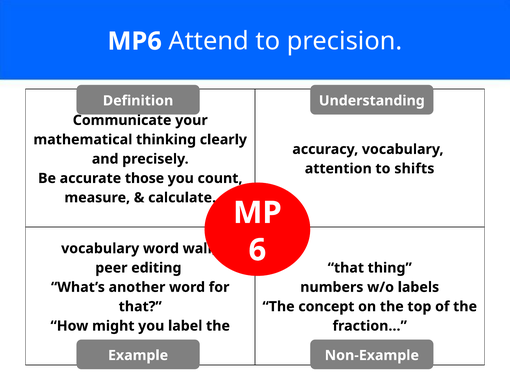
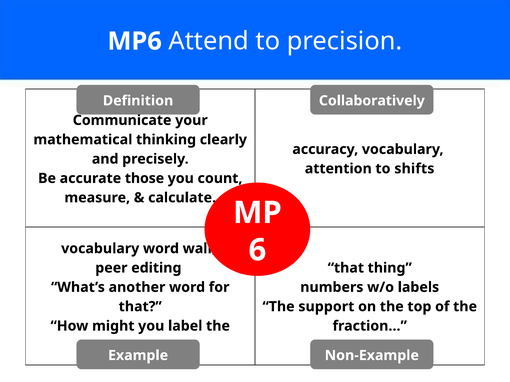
Understanding: Understanding -> Collaboratively
concept: concept -> support
